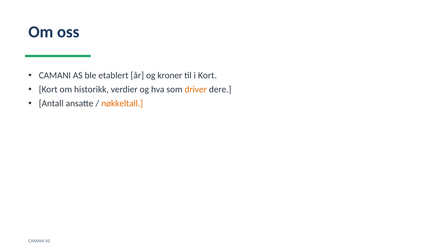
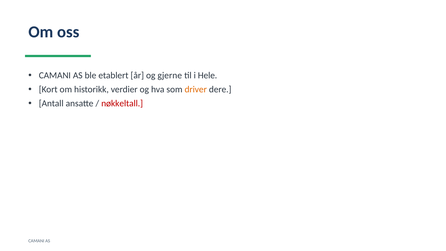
kroner: kroner -> gjerne
i Kort: Kort -> Hele
nøkkeltall colour: orange -> red
